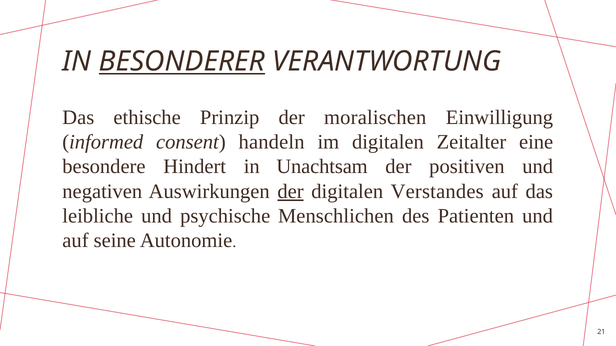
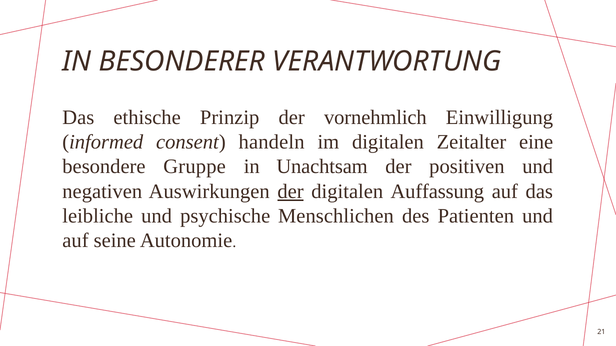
BESONDERER underline: present -> none
moralischen: moralischen -> vornehmlich
Hindert: Hindert -> Gruppe
Verstandes: Verstandes -> Auffassung
